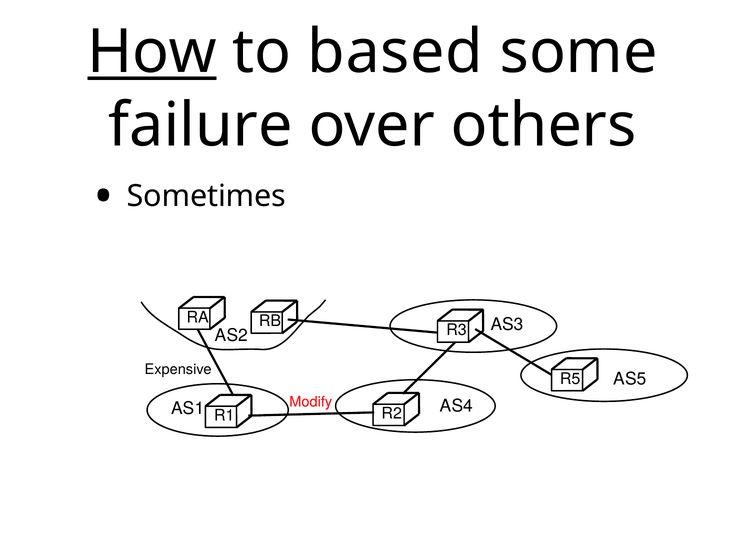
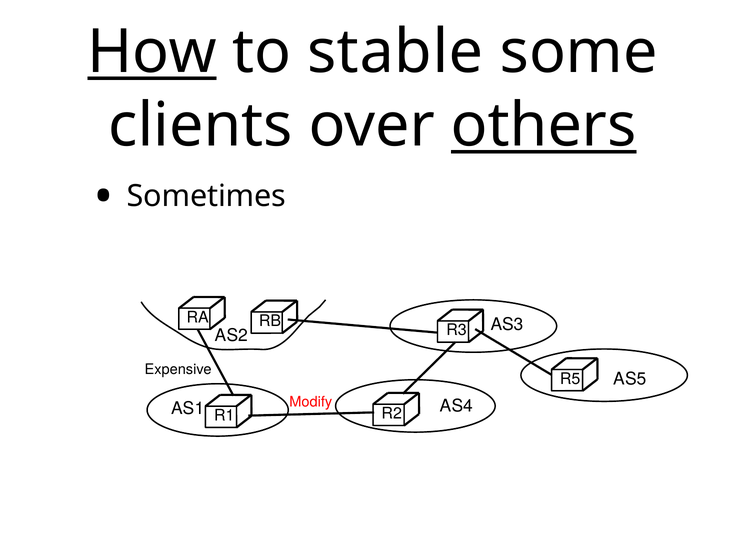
based: based -> stable
failure: failure -> clients
others underline: none -> present
